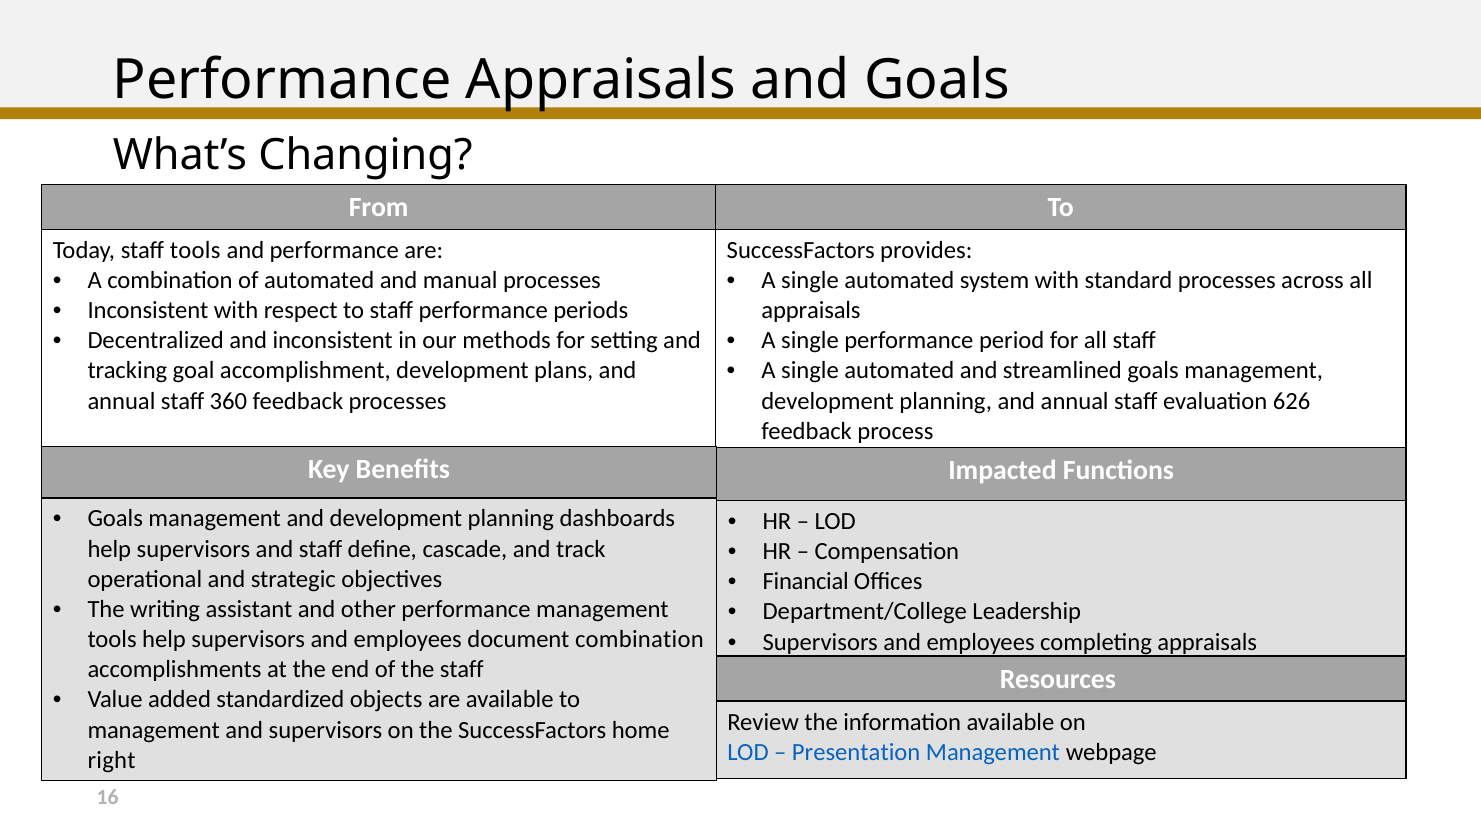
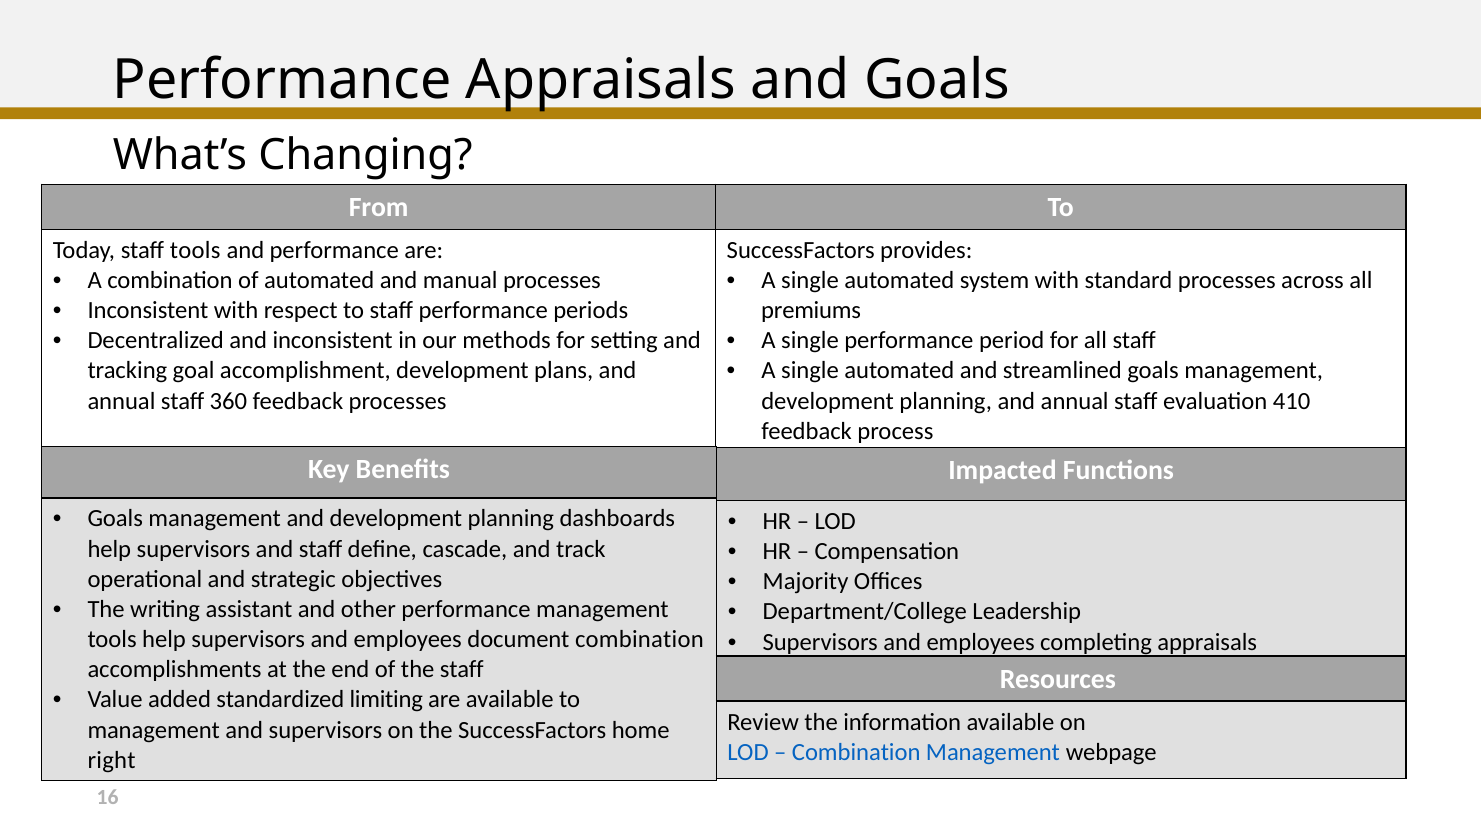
appraisals at (811, 311): appraisals -> premiums
626: 626 -> 410
Financial: Financial -> Majority
objects: objects -> limiting
Presentation at (856, 752): Presentation -> Combination
